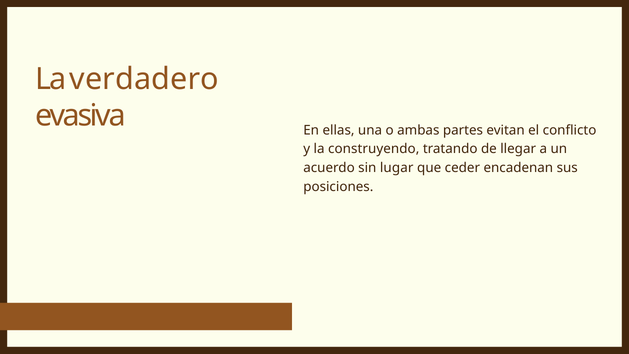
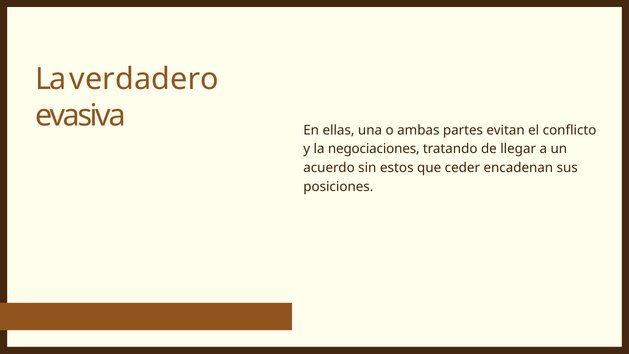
construyendo: construyendo -> negociaciones
lugar: lugar -> estos
